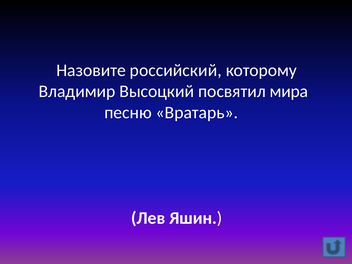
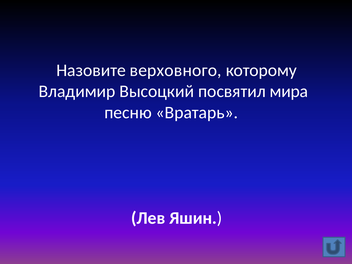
российский: российский -> верховного
